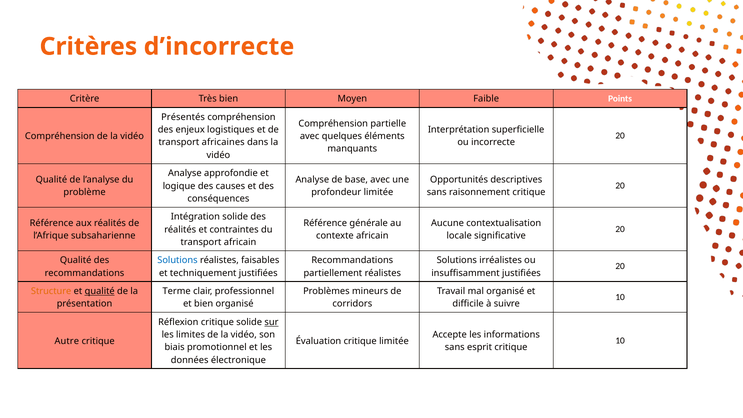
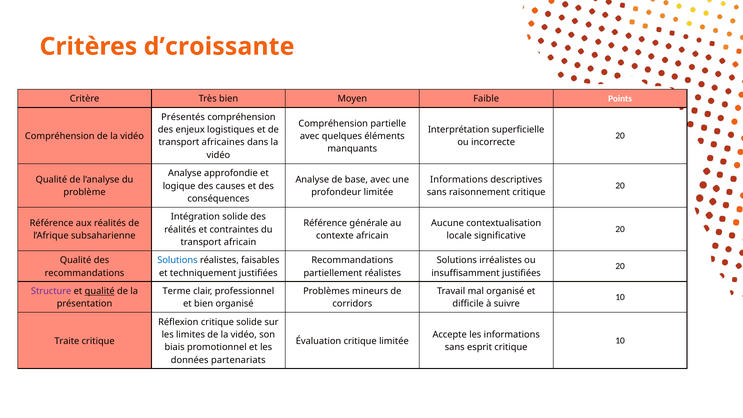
d’incorrecte: d’incorrecte -> d’croissante
Opportunités at (459, 180): Opportunités -> Informations
Structure colour: orange -> purple
sur underline: present -> none
Autre: Autre -> Traite
électronique: électronique -> partenariats
